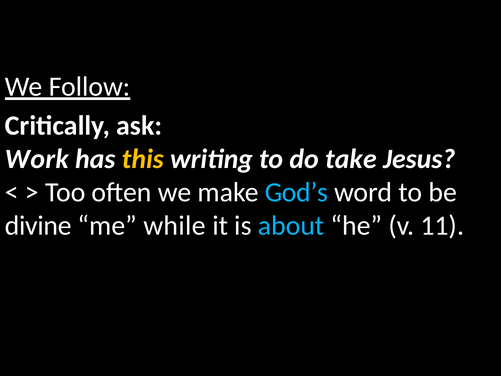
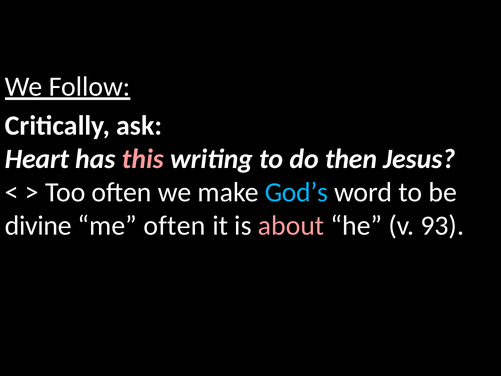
Work: Work -> Heart
this colour: yellow -> pink
take: take -> then
me while: while -> often
about colour: light blue -> pink
11: 11 -> 93
